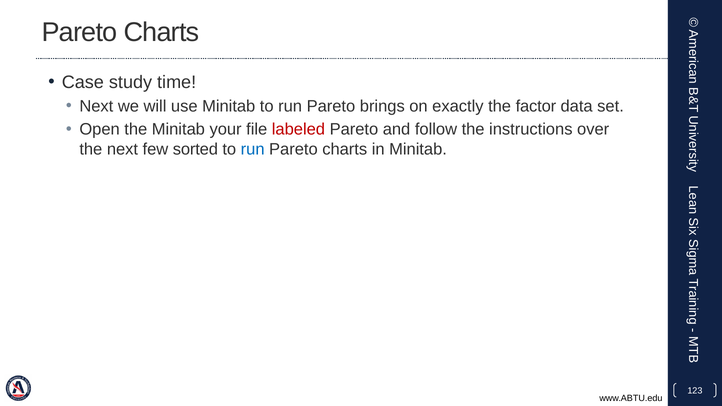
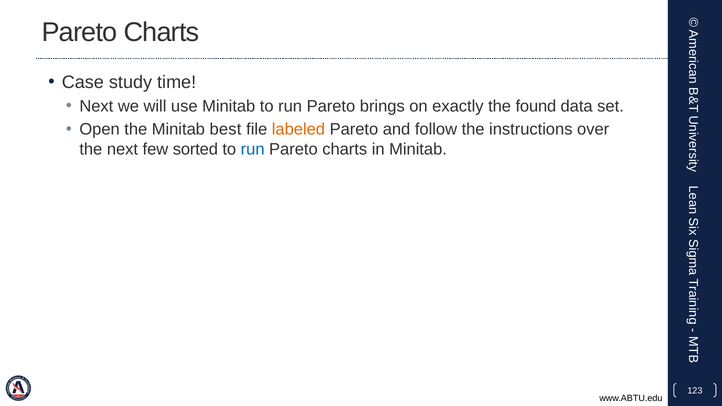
factor: factor -> found
your: your -> best
labeled colour: red -> orange
